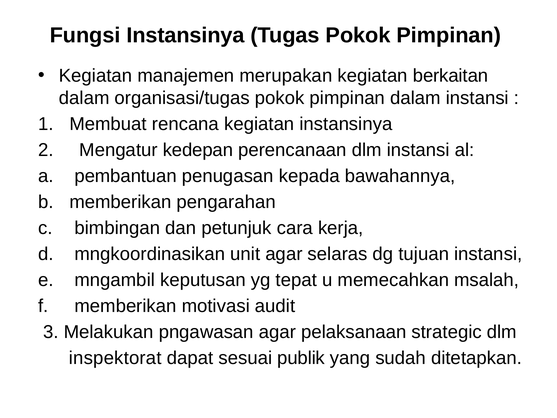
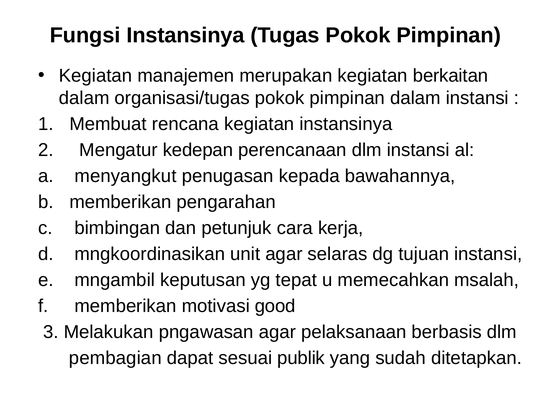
pembantuan: pembantuan -> menyangkut
audit: audit -> good
strategic: strategic -> berbasis
inspektorat: inspektorat -> pembagian
